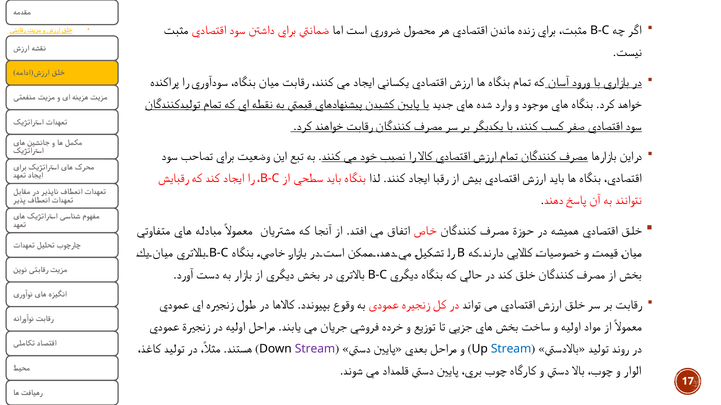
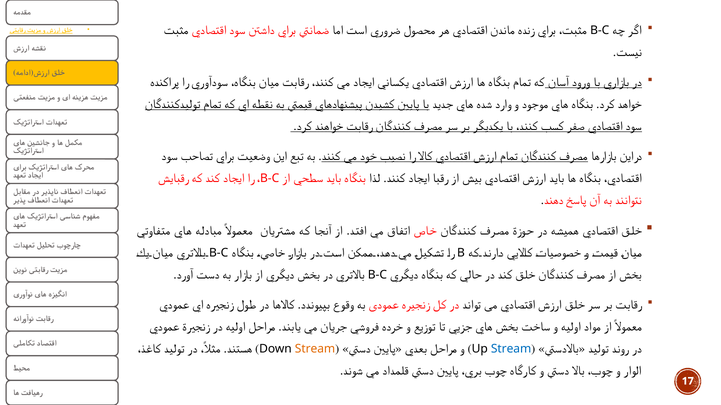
Stream at (315, 349) colour: purple -> orange
